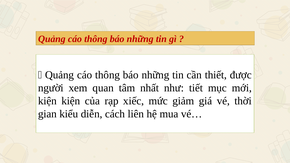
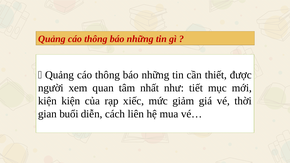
kiểu: kiểu -> buổi
